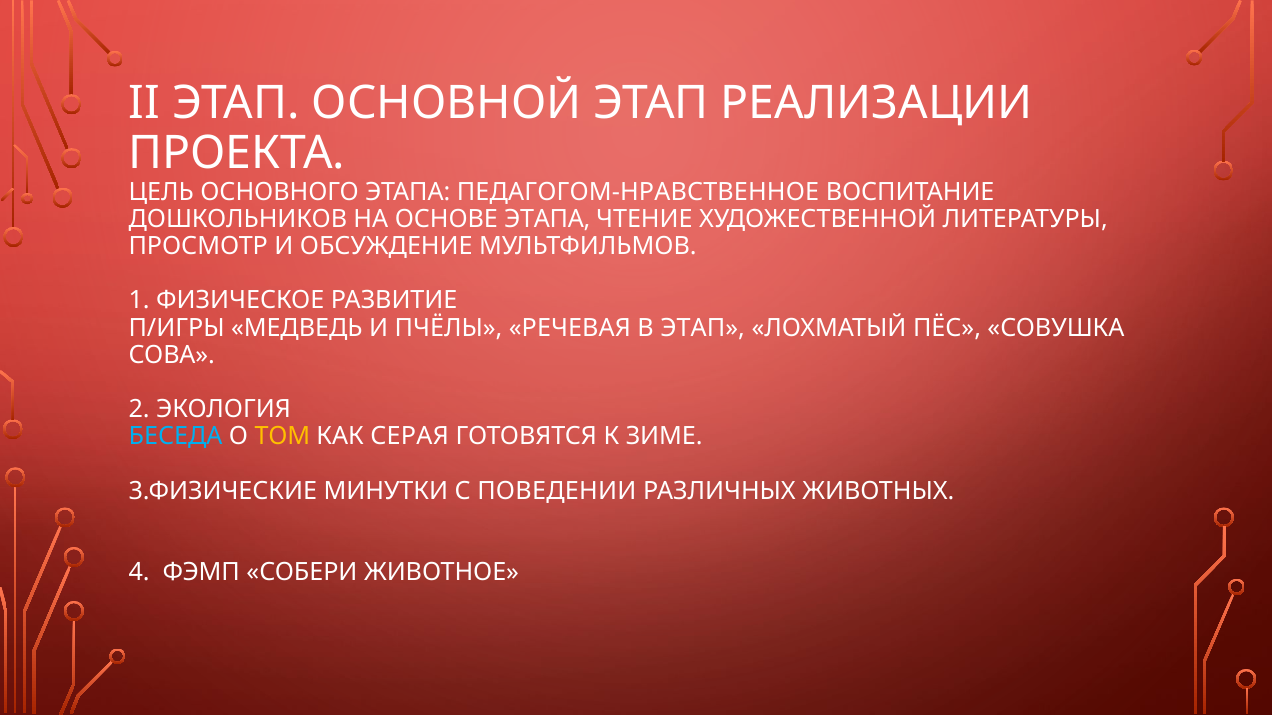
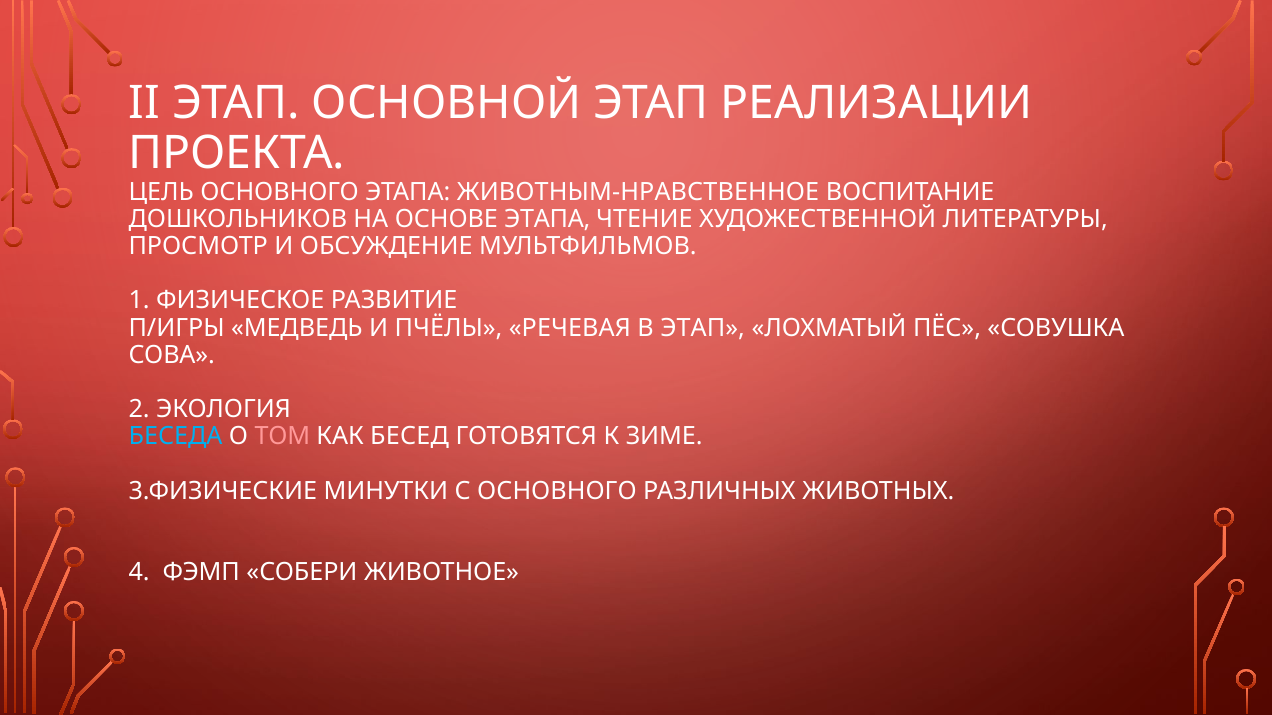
ПЕДАГОГОМ-НРАВСТВЕННОЕ: ПЕДАГОГОМ-НРАВСТВЕННОЕ -> ЖИВОТНЫМ-НРАВСТВЕННОЕ
ТОМ colour: yellow -> pink
СЕРАЯ: СЕРАЯ -> БЕСЕД
С ПОВЕДЕНИИ: ПОВЕДЕНИИ -> ОСНОВНОГО
